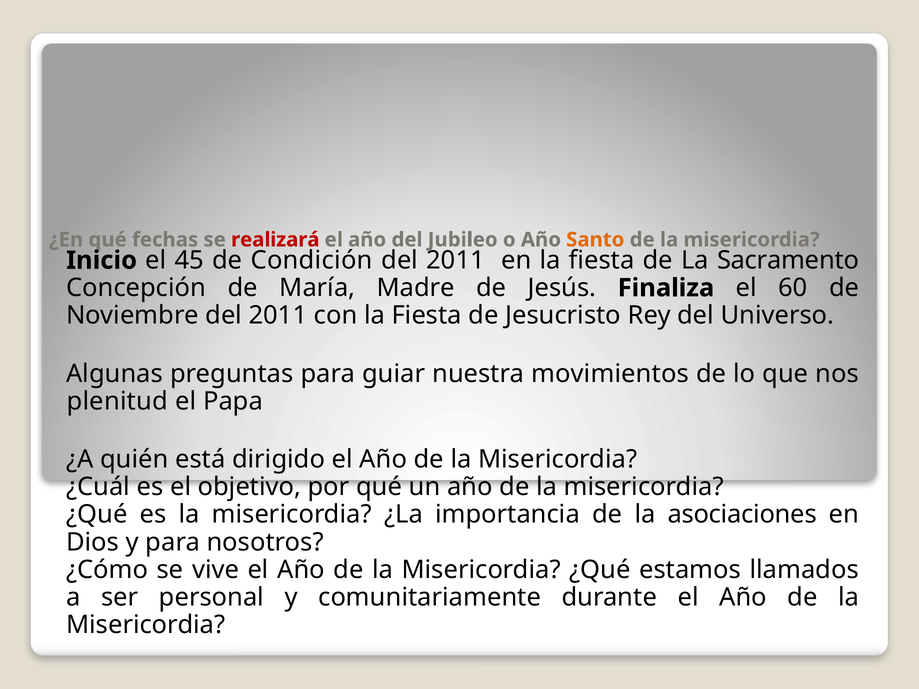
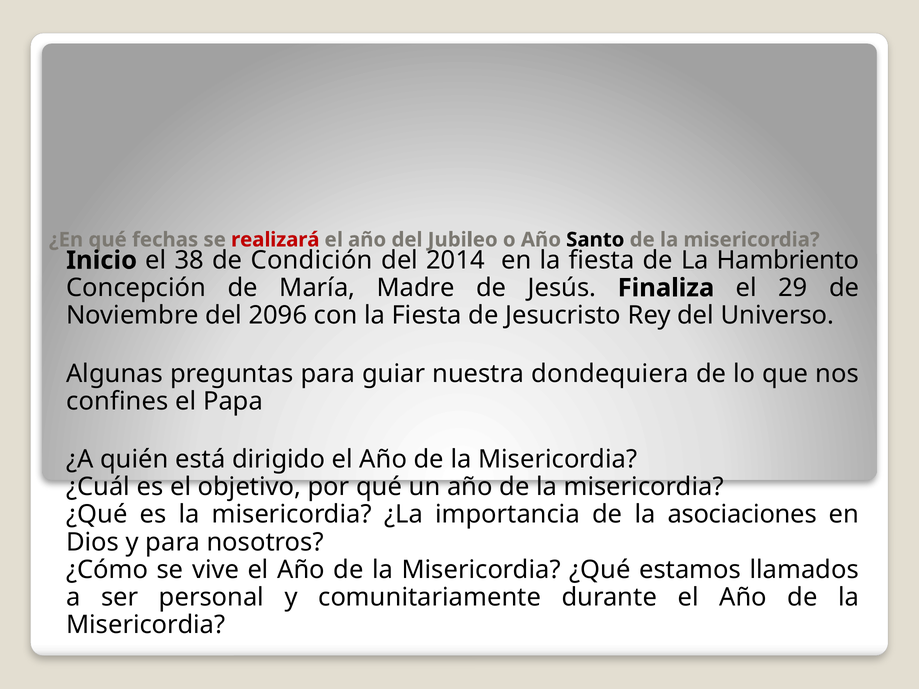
Santo colour: orange -> black
45: 45 -> 38
2011 at (456, 260): 2011 -> 2014
Sacramento: Sacramento -> Hambriento
60: 60 -> 29
Noviembre del 2011: 2011 -> 2096
movimientos: movimientos -> dondequiera
plenitud: plenitud -> confines
